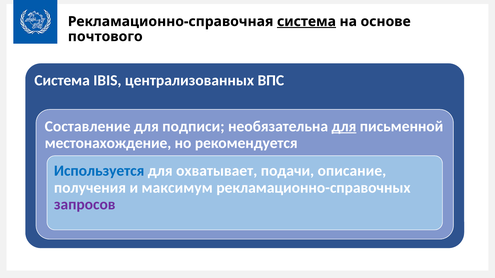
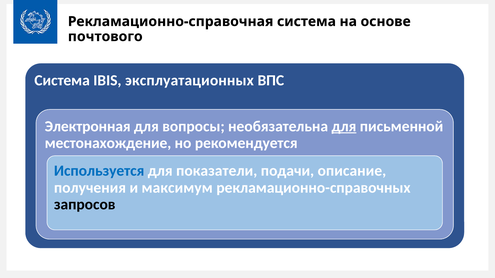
система at (306, 22) underline: present -> none
централизованных: централизованных -> эксплуатационных
Составление: Составление -> Электронная
подписи: подписи -> вопросы
охватывает: охватывает -> показатели
запросов colour: purple -> black
